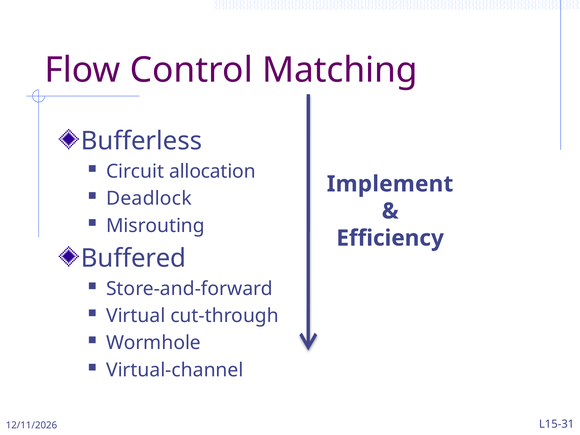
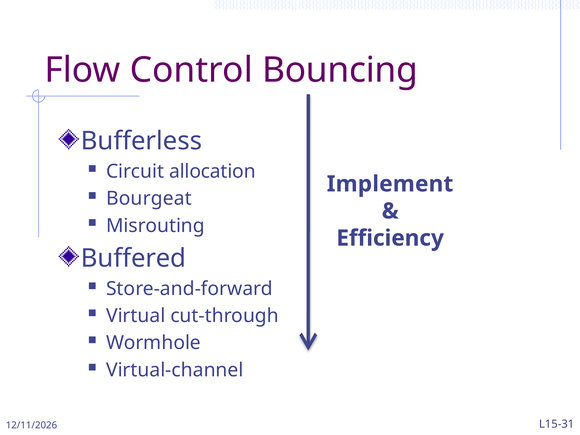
Matching: Matching -> Bouncing
Deadlock: Deadlock -> Bourgeat
